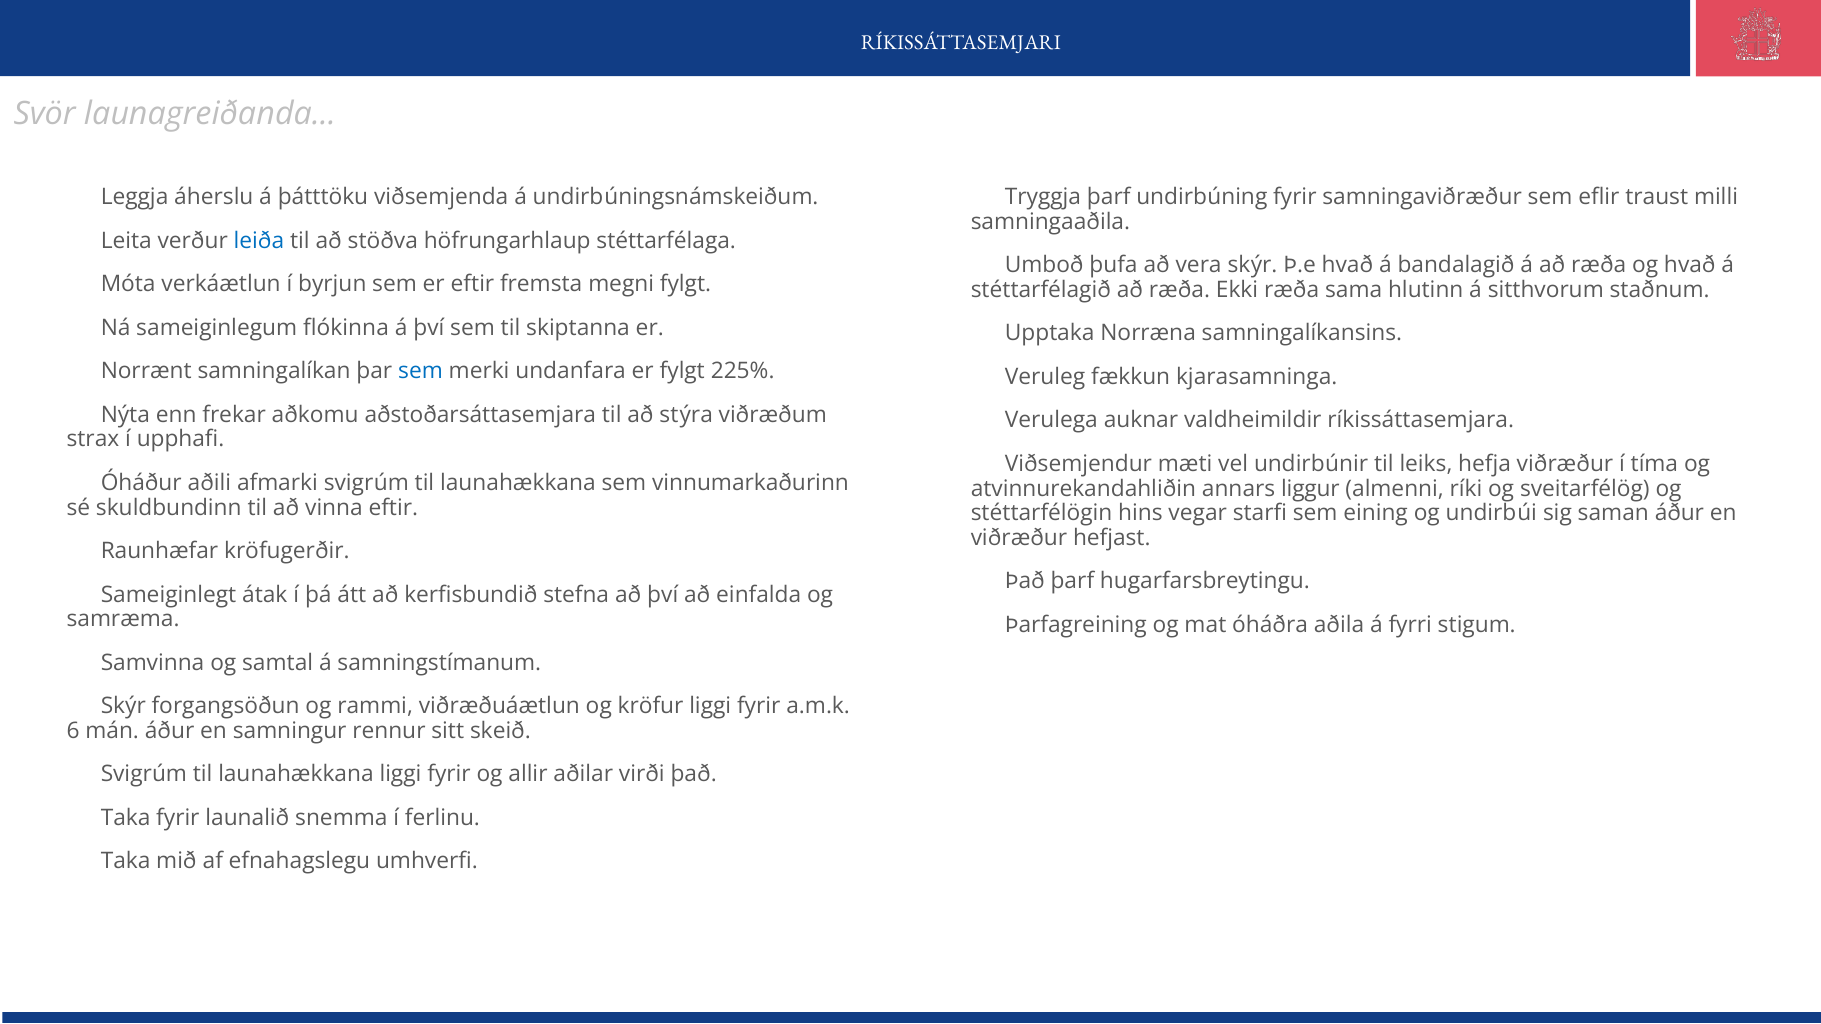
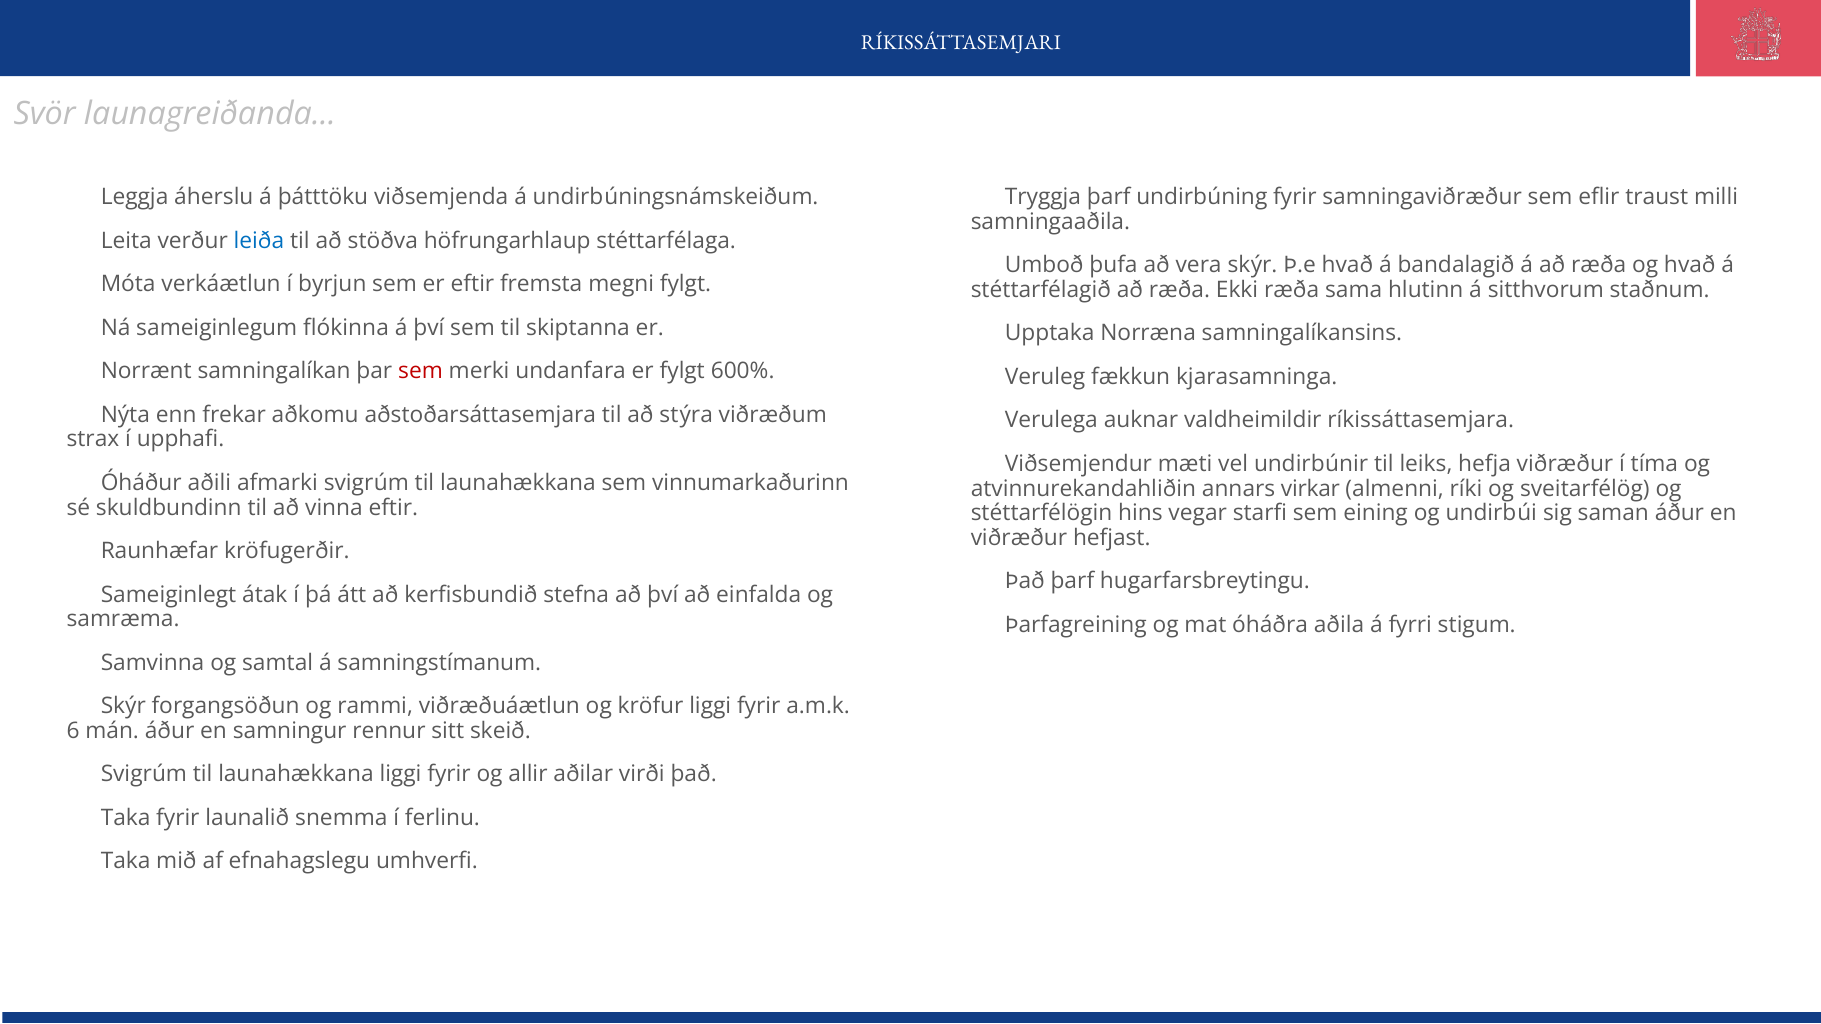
sem at (420, 371) colour: blue -> red
225%: 225% -> 600%
liggur: liggur -> virkar
